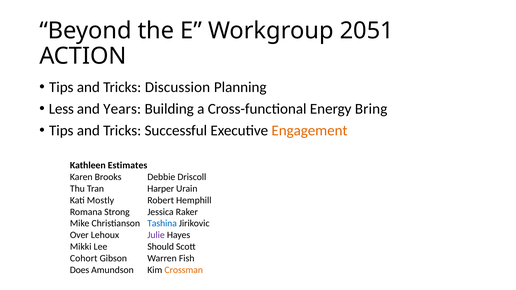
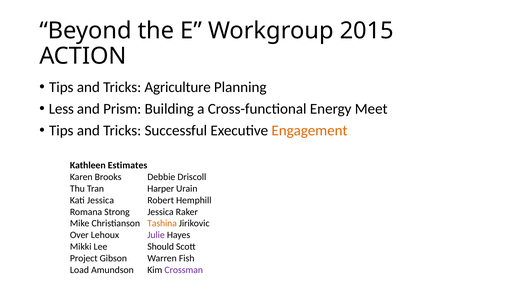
2051: 2051 -> 2015
Discussion: Discussion -> Agriculture
Years: Years -> Prism
Bring: Bring -> Meet
Kati Mostly: Mostly -> Jessica
Tashina colour: blue -> orange
Cohort: Cohort -> Project
Does: Does -> Load
Crossman colour: orange -> purple
